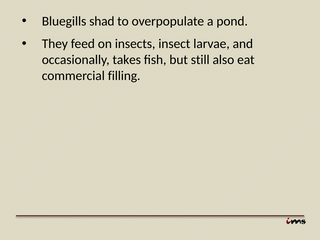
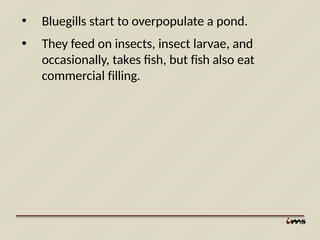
shad: shad -> start
but still: still -> fish
